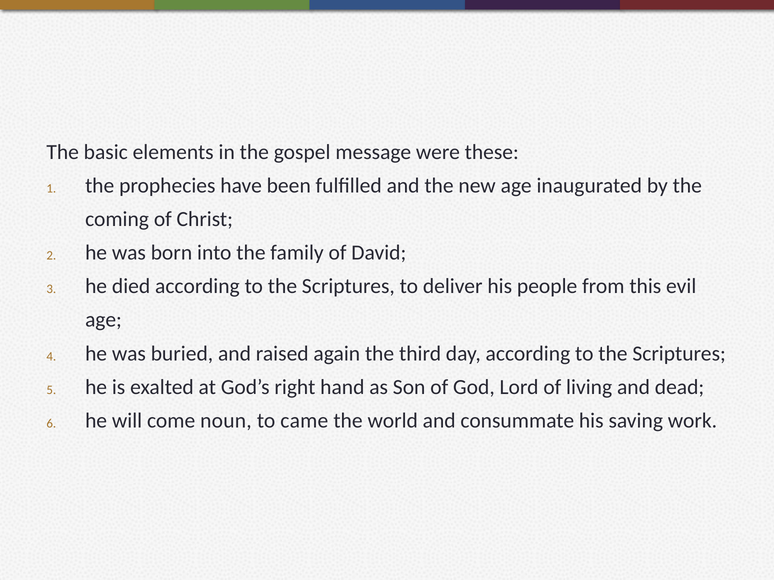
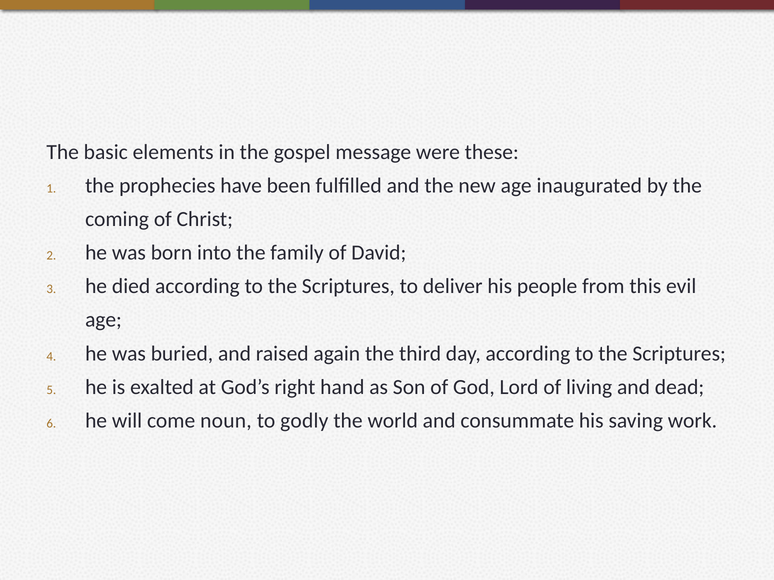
came: came -> godly
